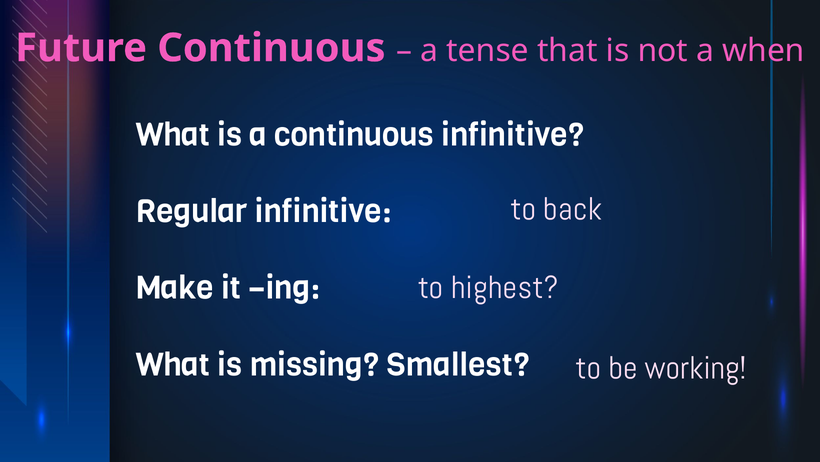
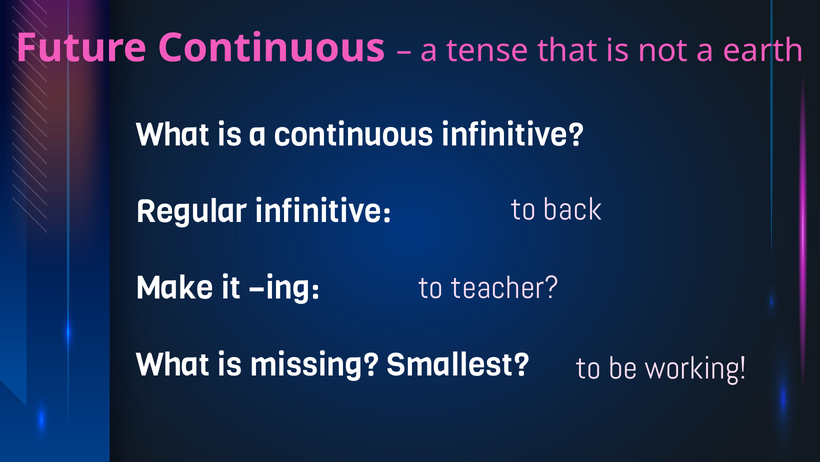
when: when -> earth
highest: highest -> teacher
